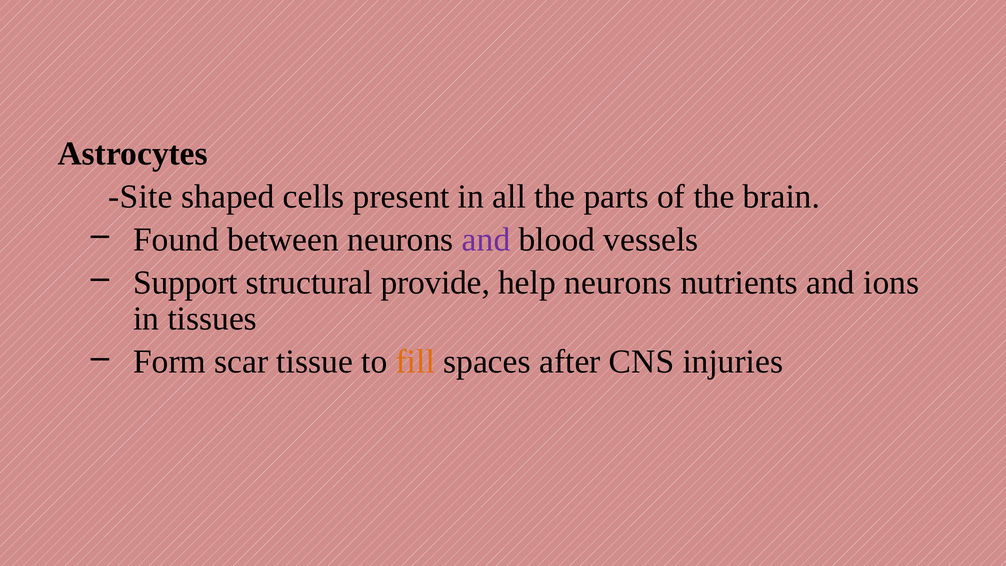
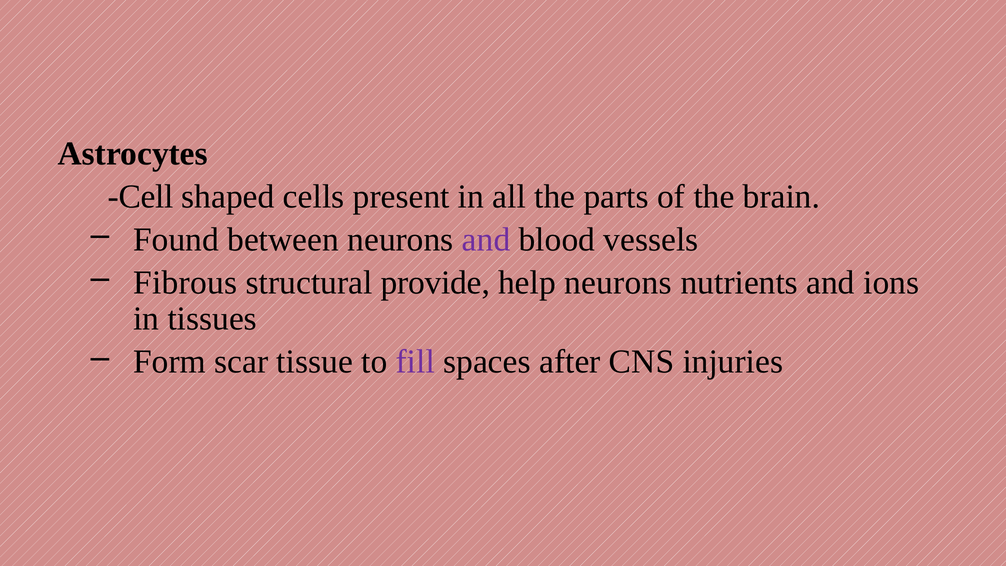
Site: Site -> Cell
Support: Support -> Fibrous
fill colour: orange -> purple
